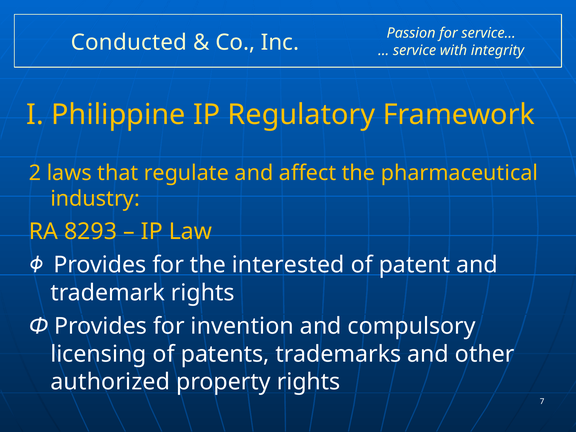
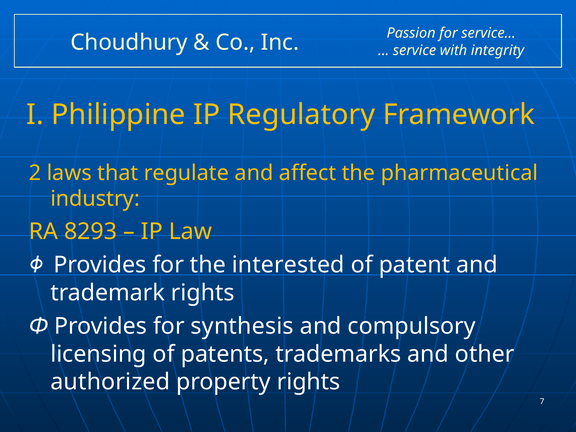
Conducted: Conducted -> Choudhury
invention: invention -> synthesis
